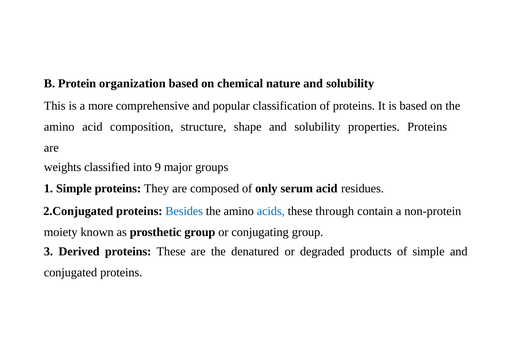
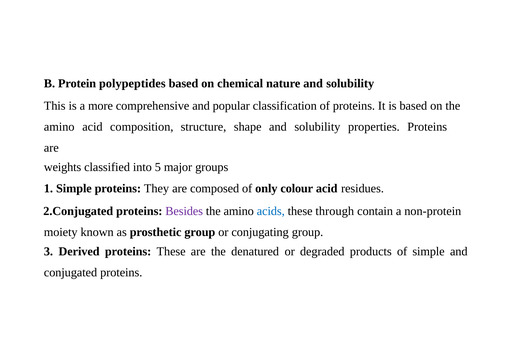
organization: organization -> polypeptides
9: 9 -> 5
serum: serum -> colour
Besides colour: blue -> purple
